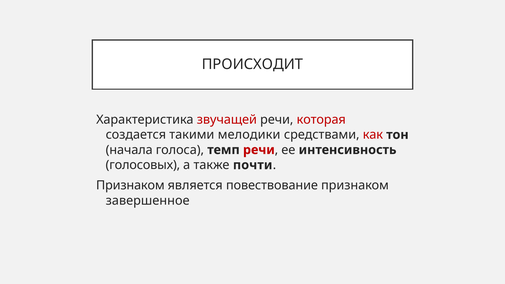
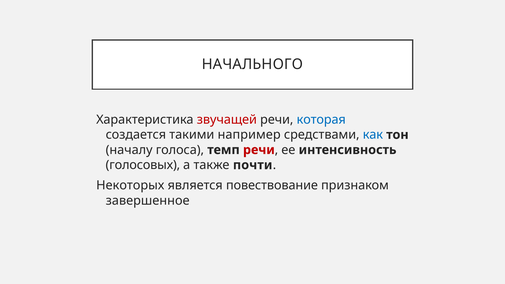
ПРОИСХОДИТ: ПРОИСХОДИТ -> НАЧАЛЬНОГО
которая colour: red -> blue
мелодики: мелодики -> например
как colour: red -> blue
начала: начала -> началу
Признаком at (130, 185): Признаком -> Некоторых
